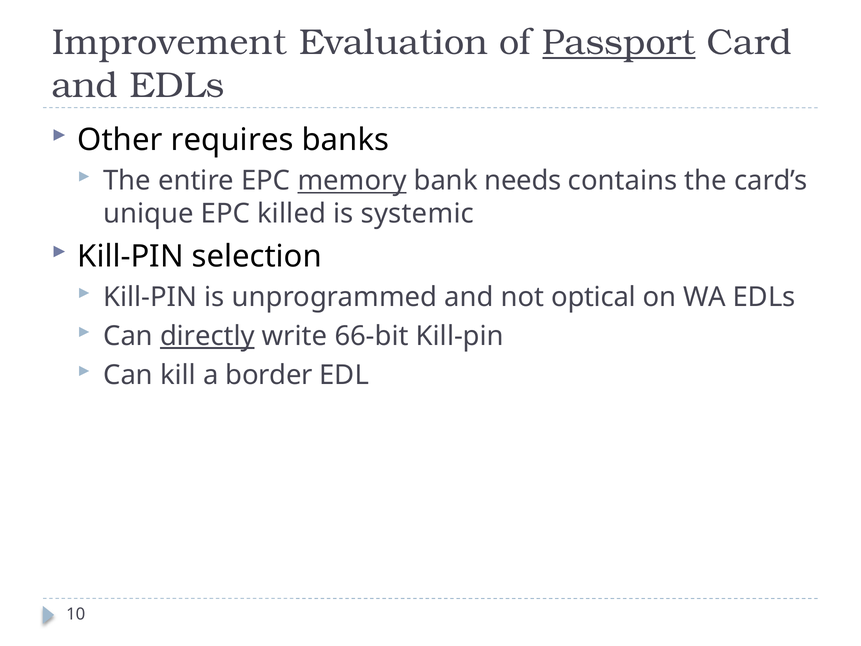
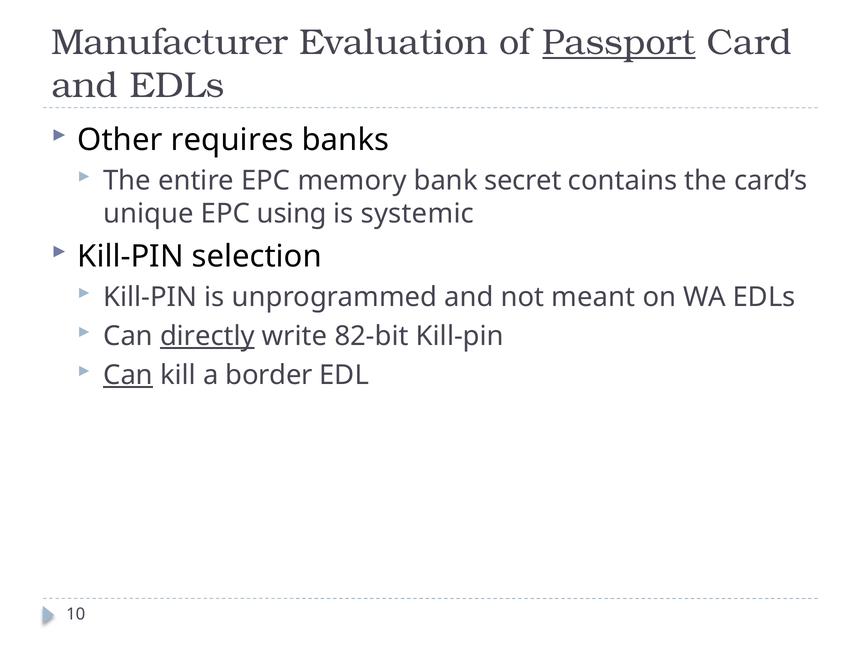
Improvement: Improvement -> Manufacturer
memory underline: present -> none
needs: needs -> secret
killed: killed -> using
optical: optical -> meant
66-bit: 66-bit -> 82-bit
Can at (128, 375) underline: none -> present
